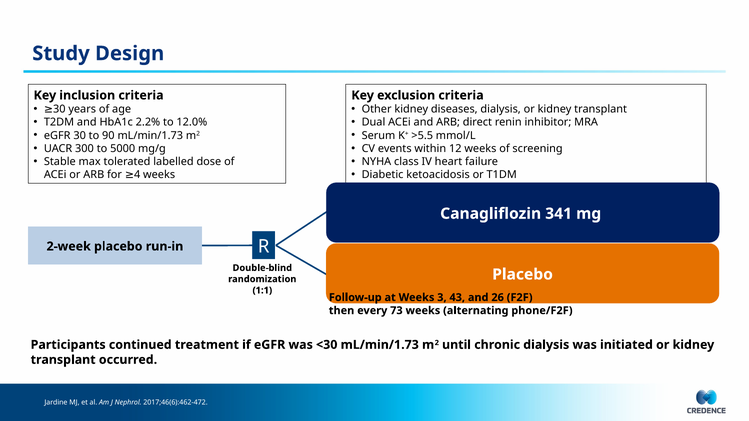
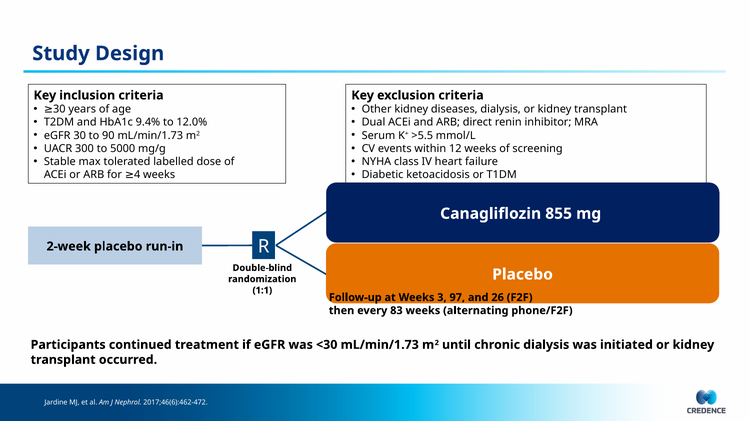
2.2%: 2.2% -> 9.4%
341: 341 -> 855
43: 43 -> 97
73: 73 -> 83
